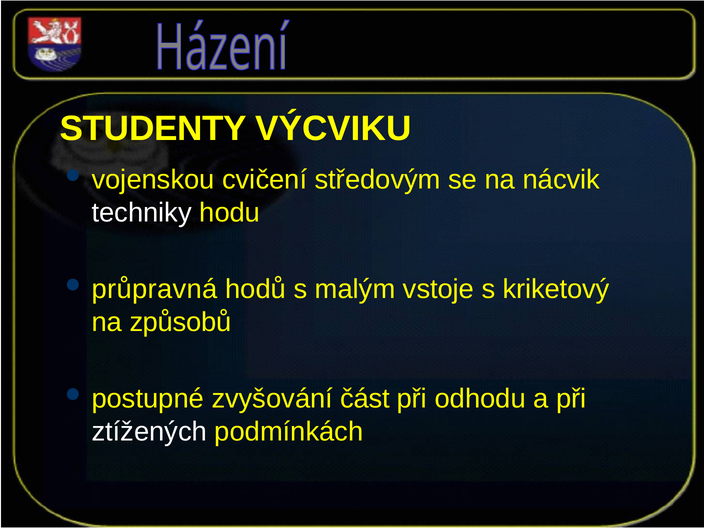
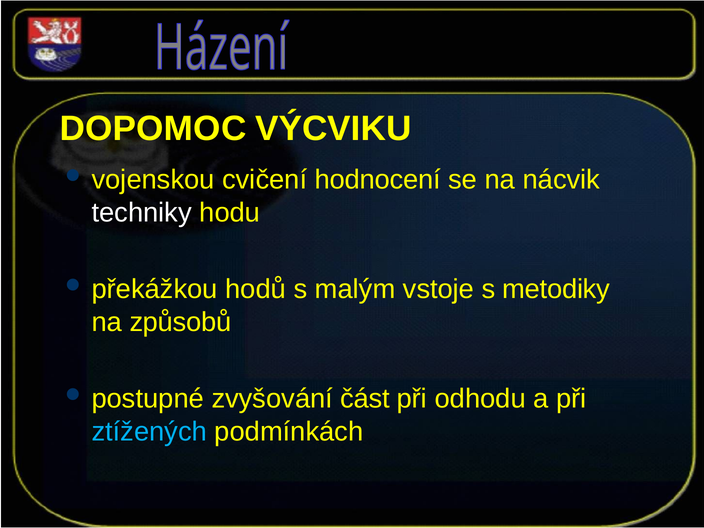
STUDENTY: STUDENTY -> DOPOMOC
středovým: středovým -> hodnocení
průpravná: průpravná -> překážkou
kriketový: kriketový -> metodiky
ztížených colour: white -> light blue
